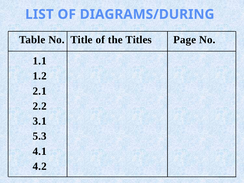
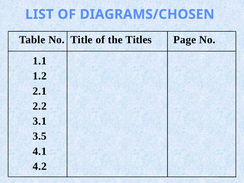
DIAGRAMS/DURING: DIAGRAMS/DURING -> DIAGRAMS/CHOSEN
5.3: 5.3 -> 3.5
